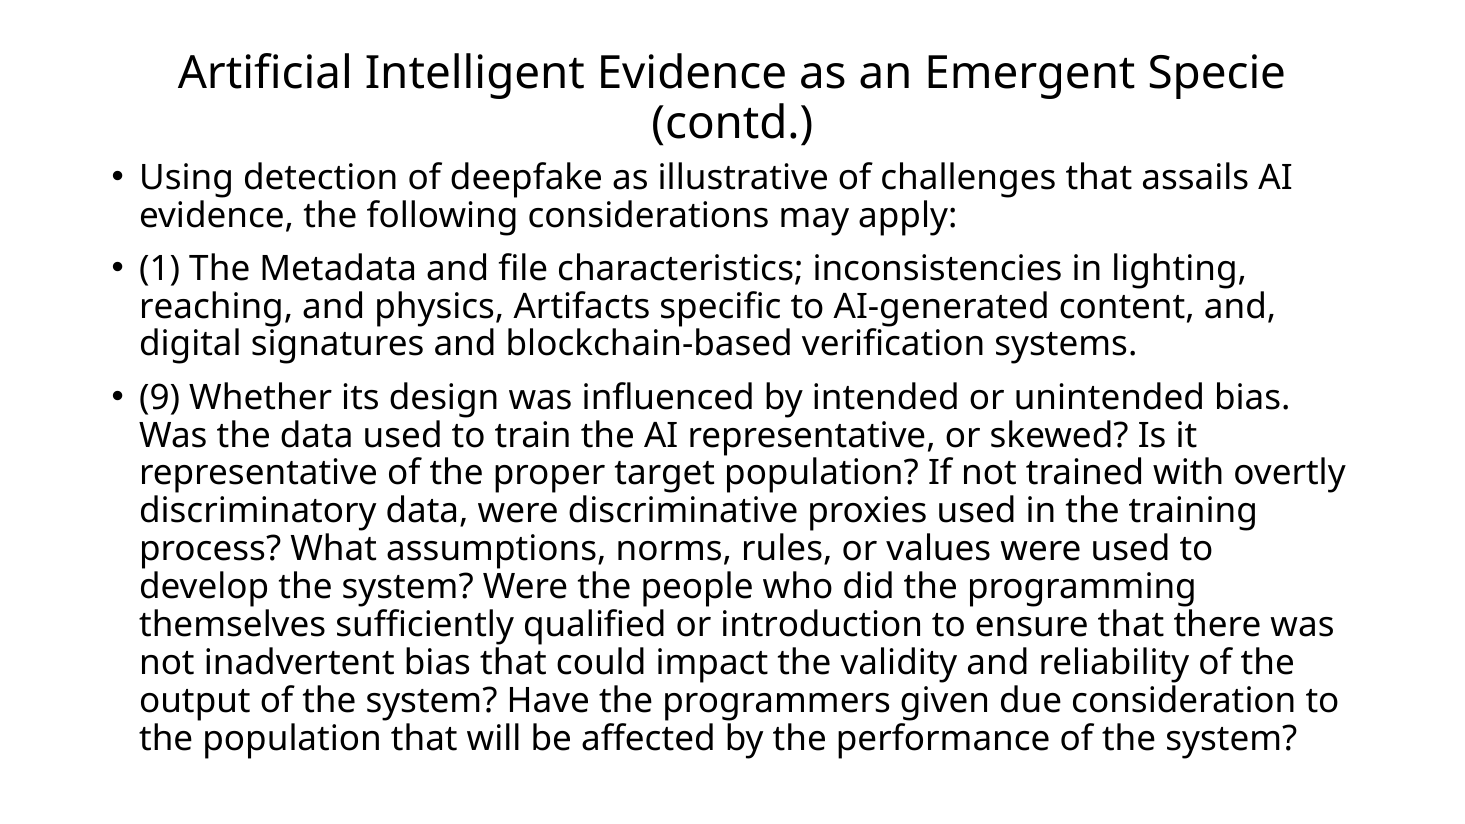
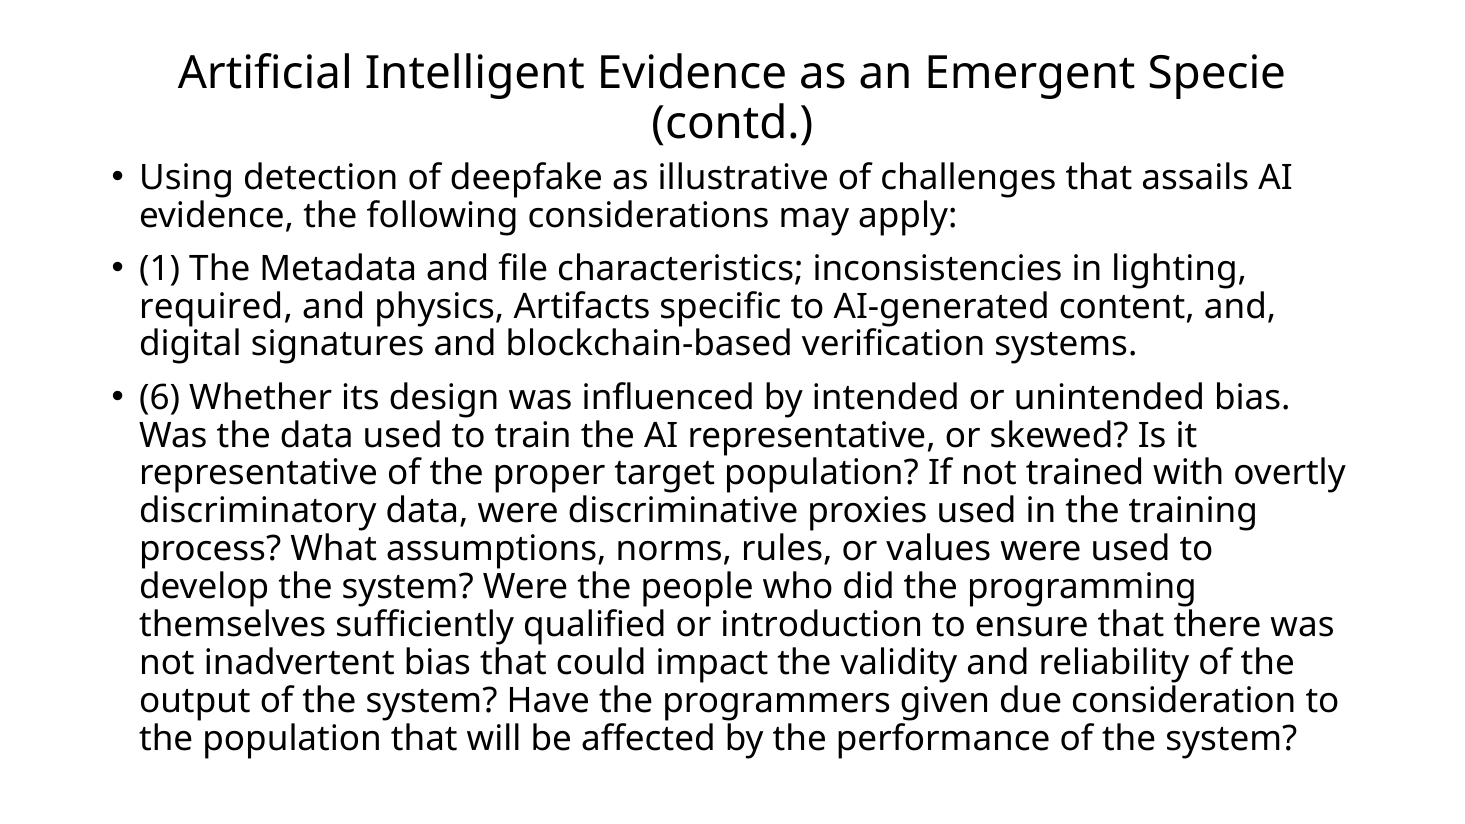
reaching: reaching -> required
9: 9 -> 6
